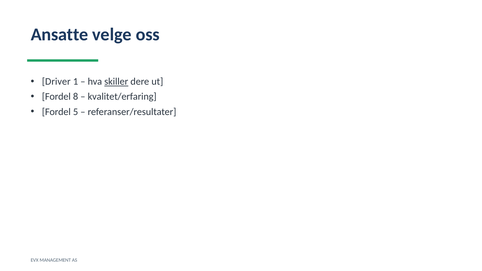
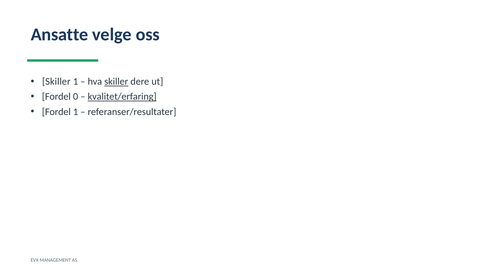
Driver at (56, 82): Driver -> Skiller
8: 8 -> 0
kvalitet/erfaring underline: none -> present
Fordel 5: 5 -> 1
